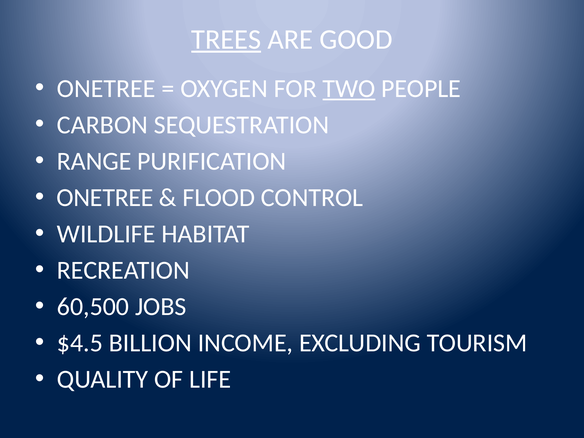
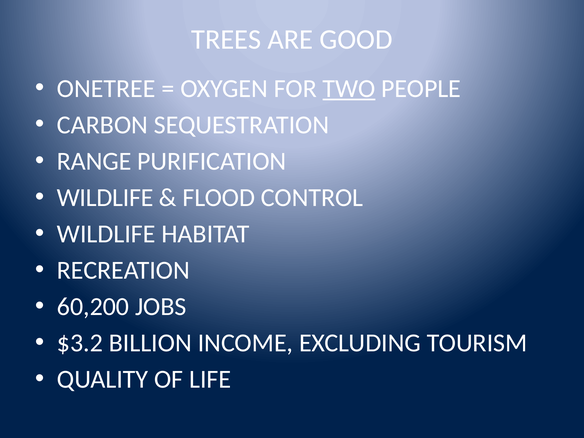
TREES underline: present -> none
ONETREE at (105, 197): ONETREE -> WILDLIFE
60,500: 60,500 -> 60,200
$4.5: $4.5 -> $3.2
